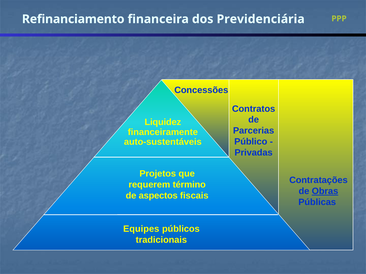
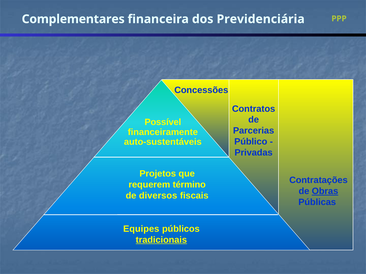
Refinanciamento: Refinanciamento -> Complementares
Liquidez: Liquidez -> Possível
aspectos: aspectos -> diversos
tradicionais underline: none -> present
